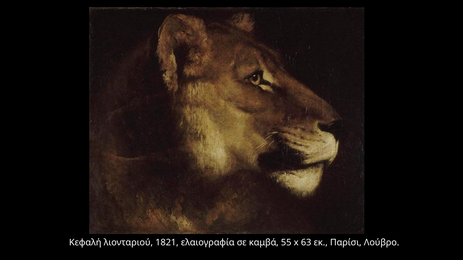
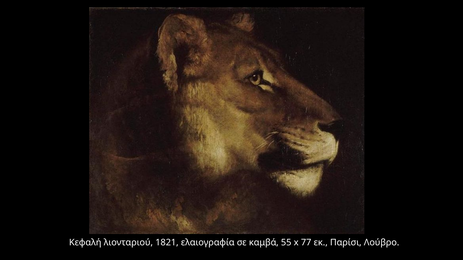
63: 63 -> 77
